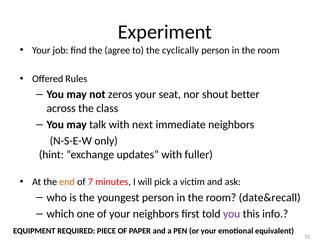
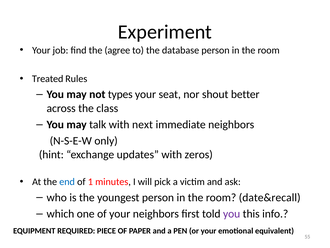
cyclically: cyclically -> database
Offered: Offered -> Treated
zeros: zeros -> types
fuller: fuller -> zeros
end colour: orange -> blue
7: 7 -> 1
